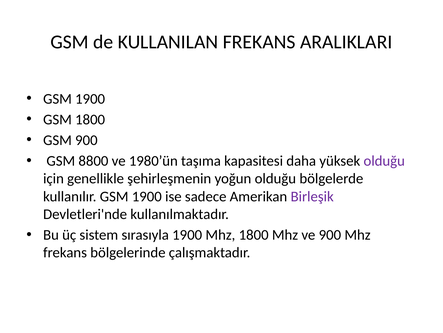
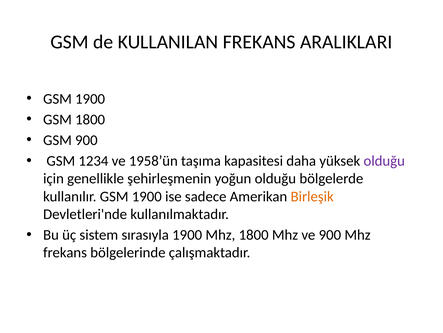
8800: 8800 -> 1234
1980’ün: 1980’ün -> 1958’ün
Birleşik colour: purple -> orange
